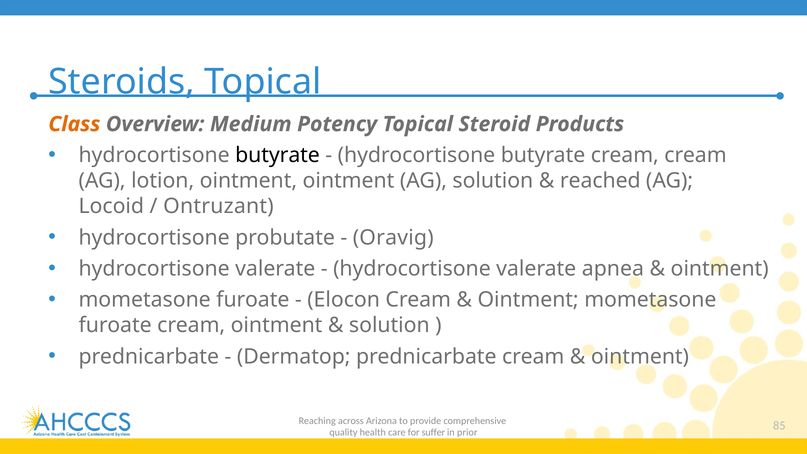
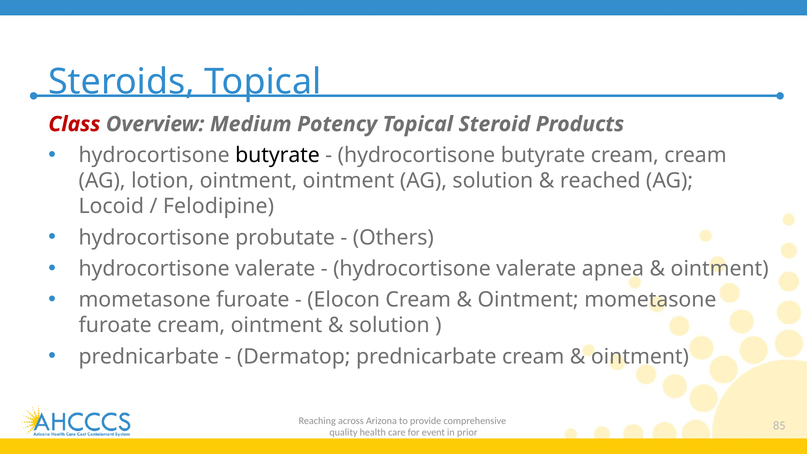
Class colour: orange -> red
Ontruzant: Ontruzant -> Felodipine
Oravig: Oravig -> Others
suffer: suffer -> event
